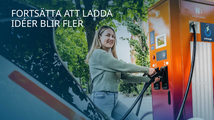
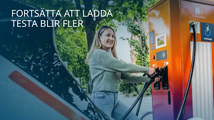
IDÉER: IDÉER -> TESTA
